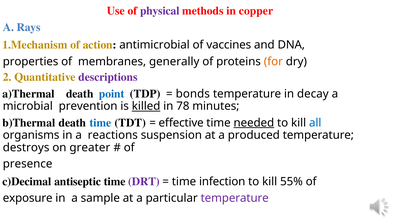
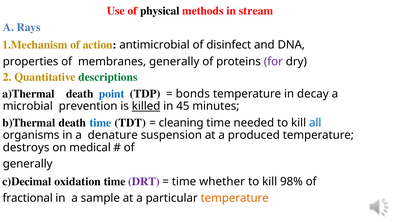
physical colour: purple -> black
copper: copper -> stream
vaccines: vaccines -> disinfect
for colour: orange -> purple
descriptions colour: purple -> green
78: 78 -> 45
eﬀective: eﬀective -> cleaning
needed underline: present -> none
reactions: reactions -> denature
greater: greater -> medical
presence at (28, 164): presence -> generally
antiseptic: antiseptic -> oxidation
infection: infection -> whether
55%: 55% -> 98%
exposure: exposure -> fractional
temperature at (235, 198) colour: purple -> orange
